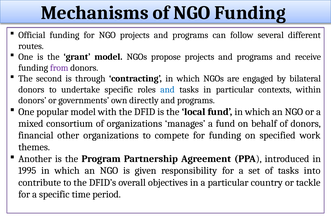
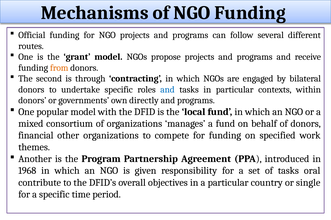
from colour: purple -> orange
1995: 1995 -> 1968
into: into -> oral
tackle: tackle -> single
